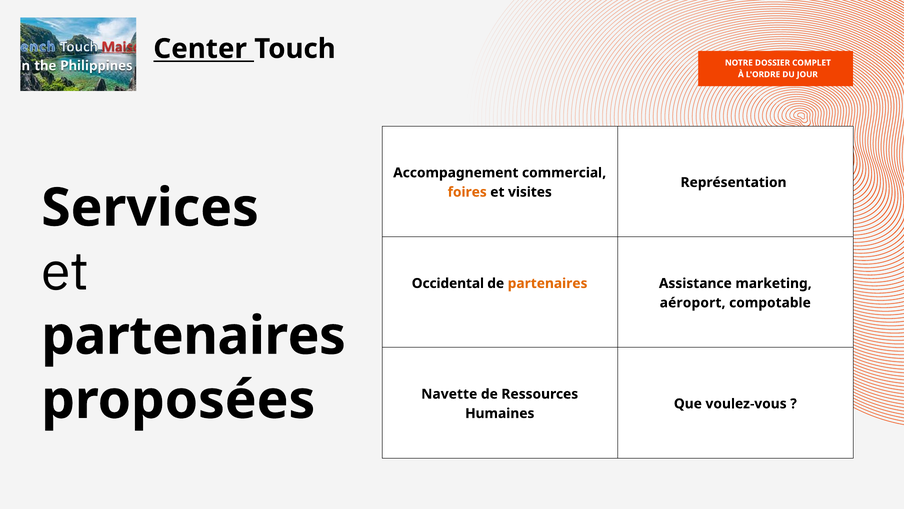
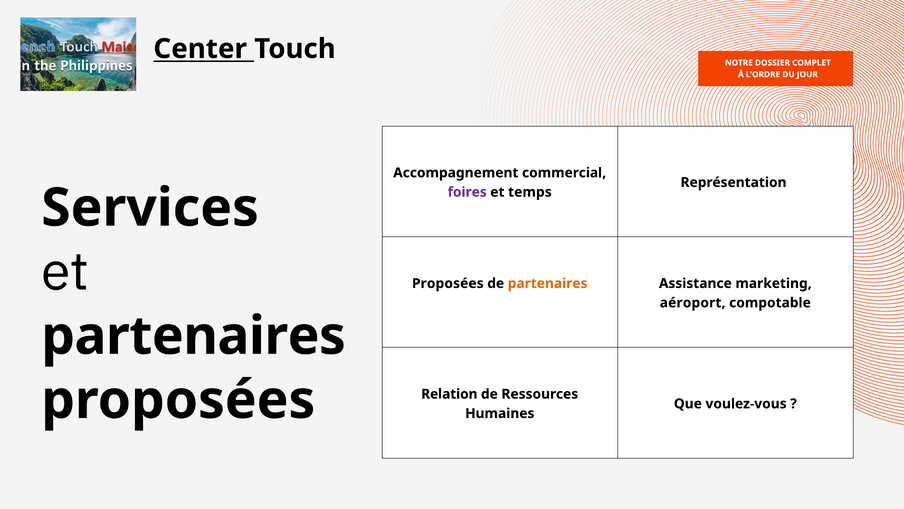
foires colour: orange -> purple
visites: visites -> temps
Occidental at (448, 283): Occidental -> Proposées
Navette: Navette -> Relation
